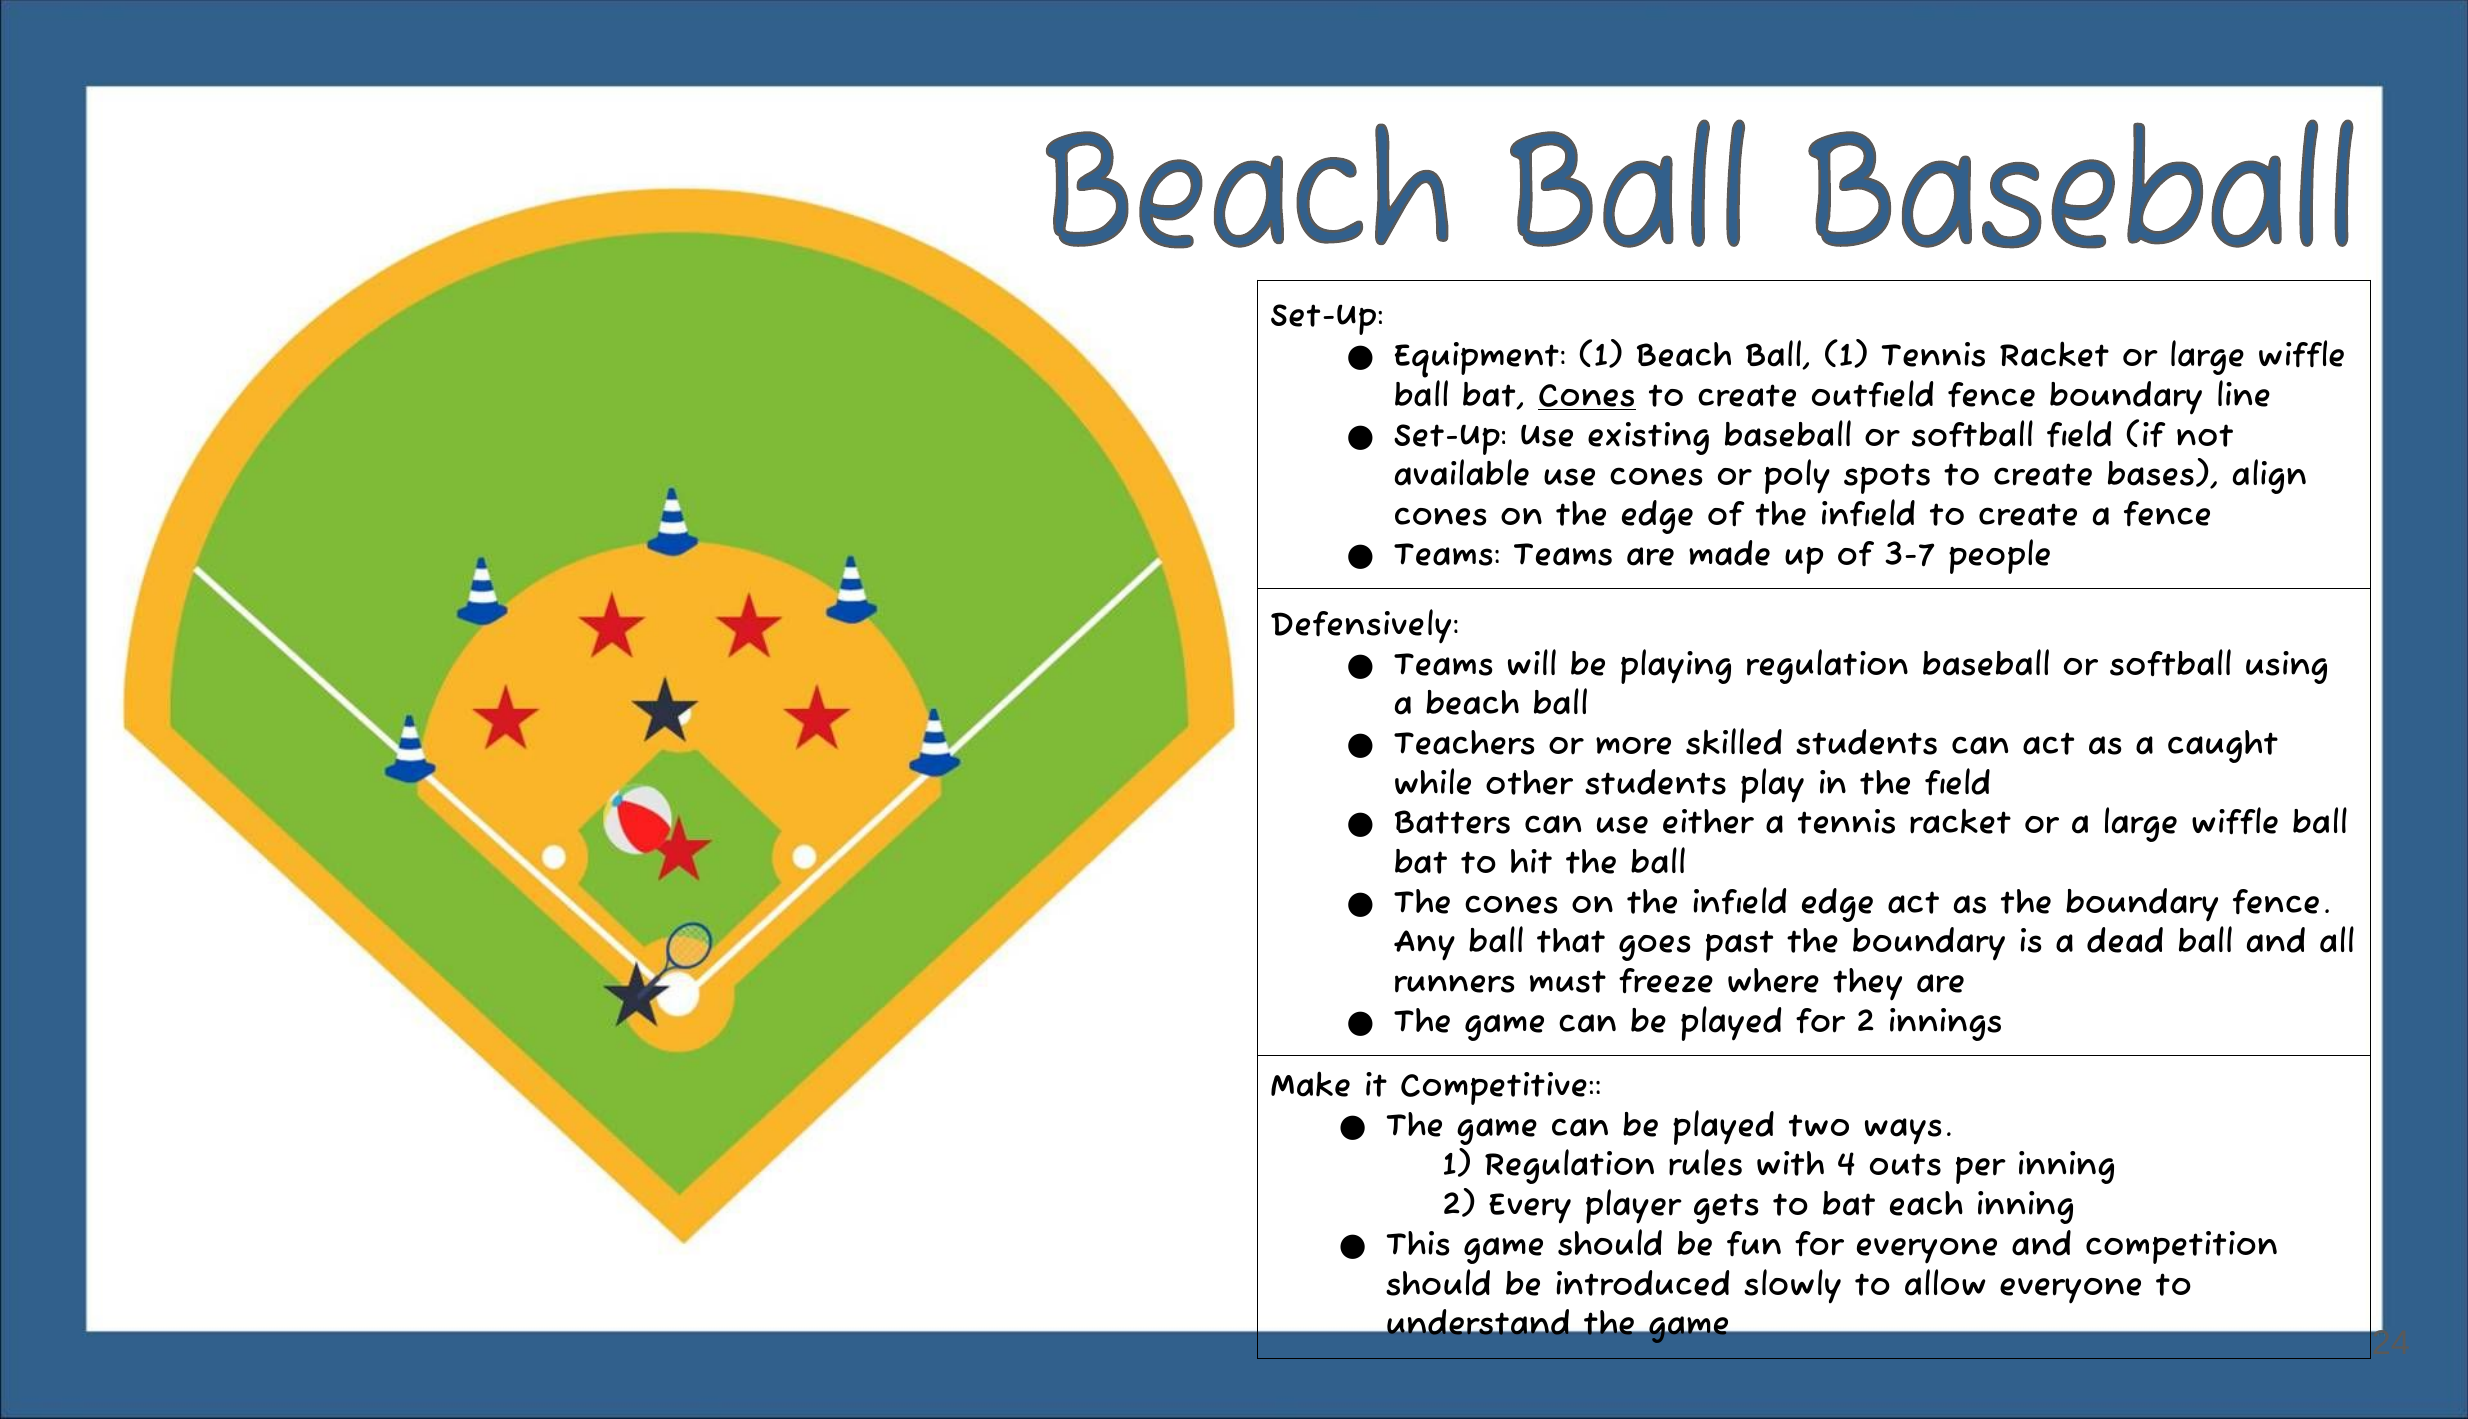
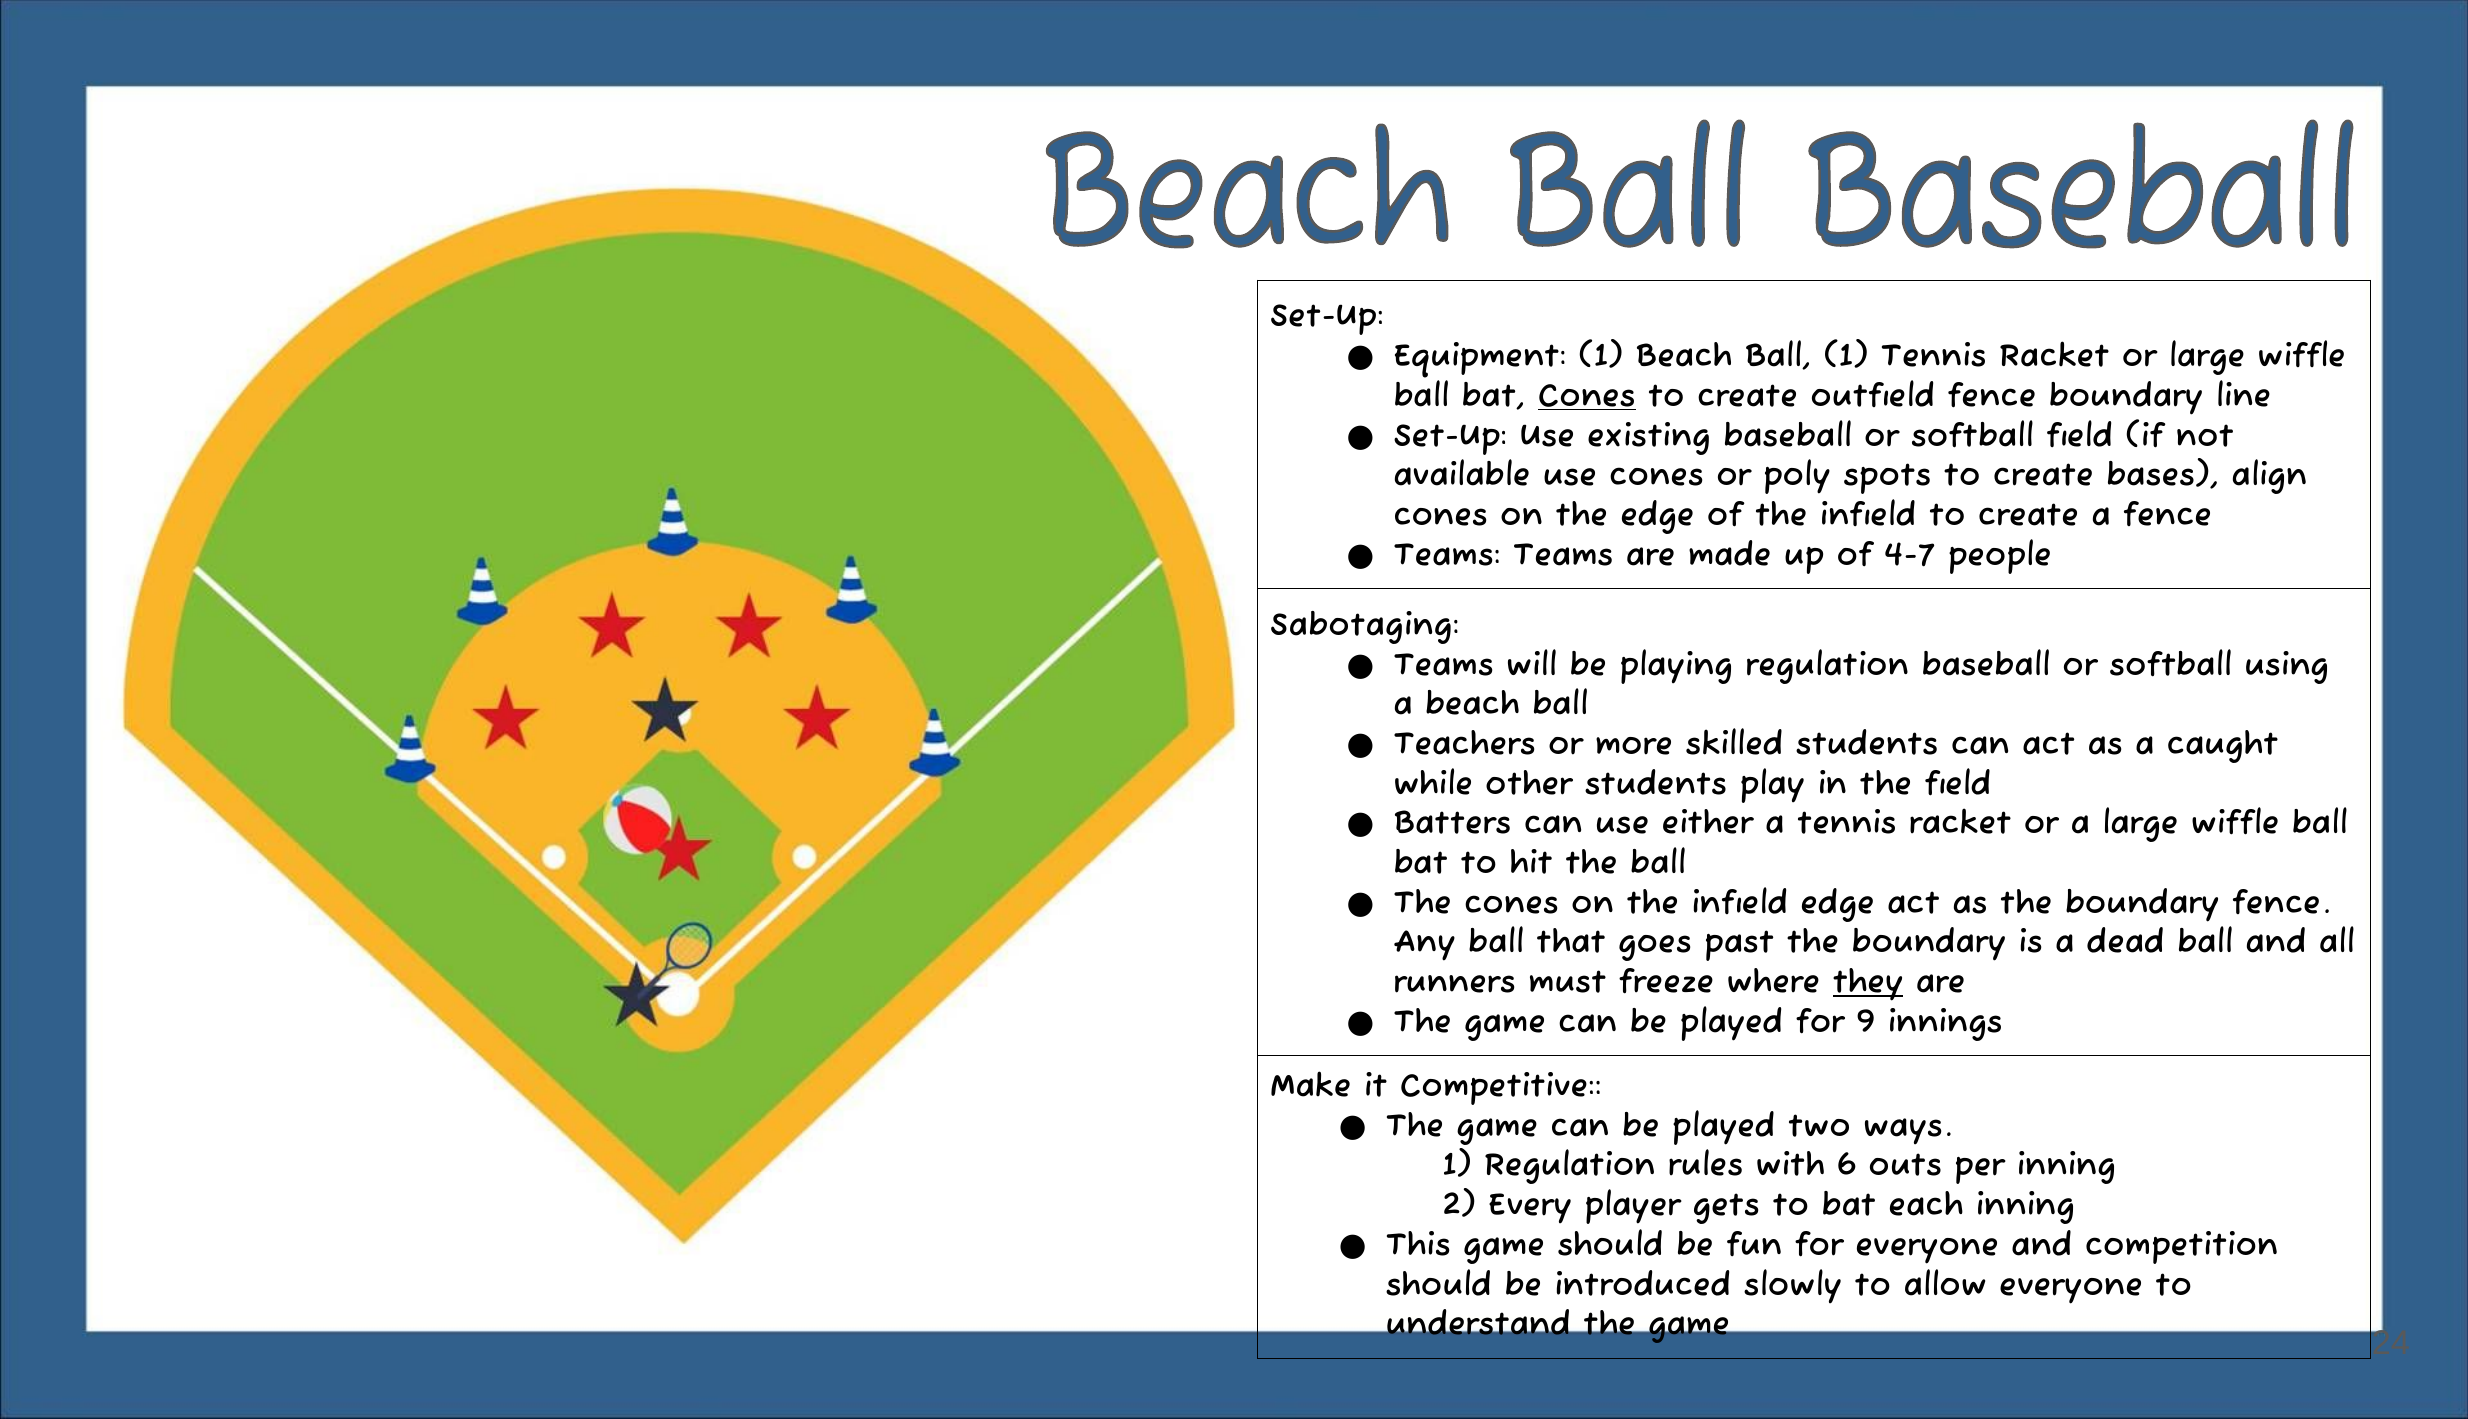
3-7: 3-7 -> 4-7
Defensively: Defensively -> Sabotaging
they underline: none -> present
for 2: 2 -> 9
4: 4 -> 6
